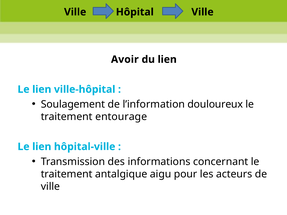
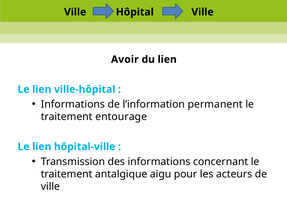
Soulagement at (73, 104): Soulagement -> Informations
douloureux: douloureux -> permanent
